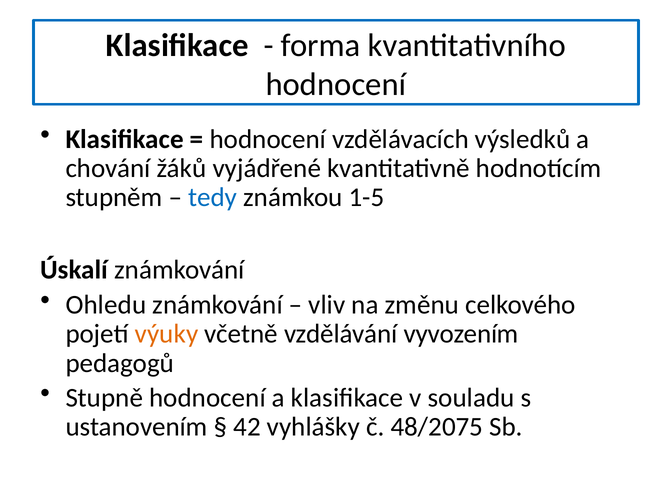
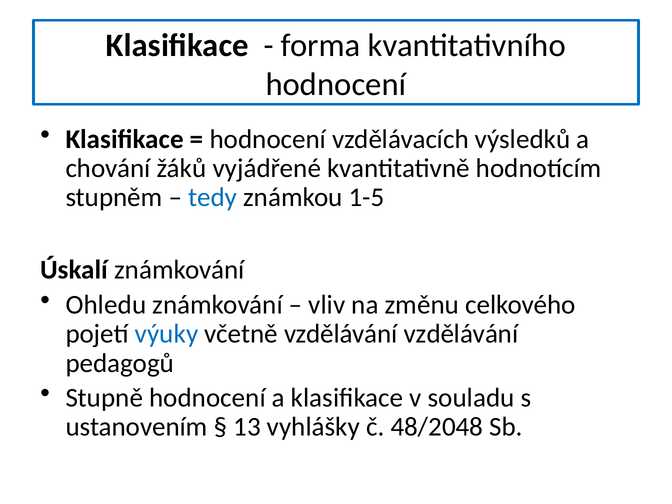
výuky colour: orange -> blue
vzdělávání vyvozením: vyvozením -> vzdělávání
42: 42 -> 13
48/2075: 48/2075 -> 48/2048
